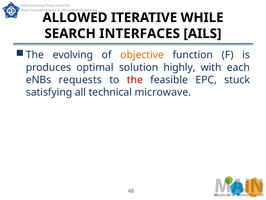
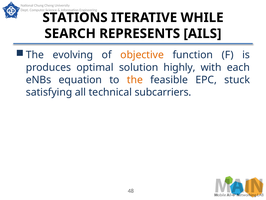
ALLOWED: ALLOWED -> STATIONS
INTERFACES: INTERFACES -> REPRESENTS
requests: requests -> equation
the at (135, 80) colour: red -> orange
microwave: microwave -> subcarriers
